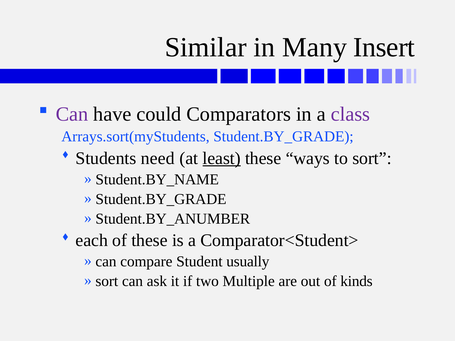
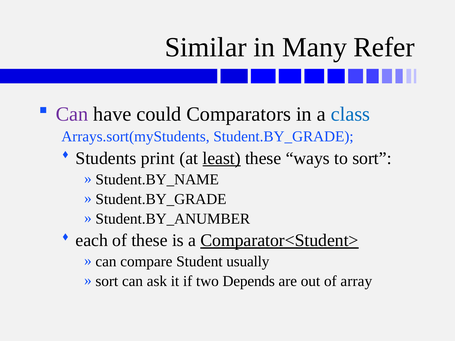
Insert: Insert -> Refer
class colour: purple -> blue
need: need -> print
Comparator<Student> underline: none -> present
Multiple: Multiple -> Depends
kinds: kinds -> array
